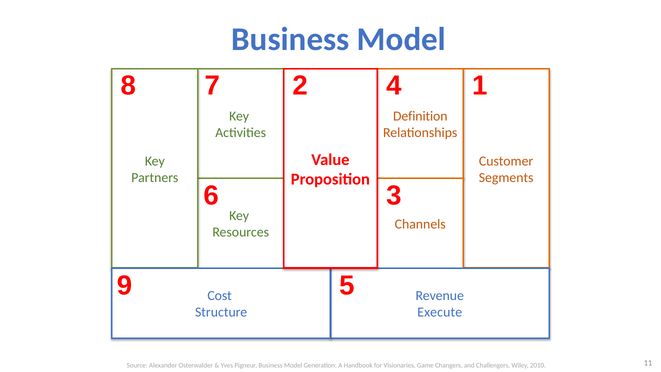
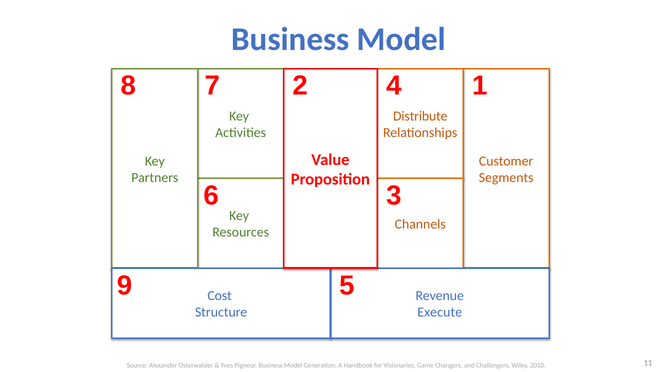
Definition: Definition -> Distribute
